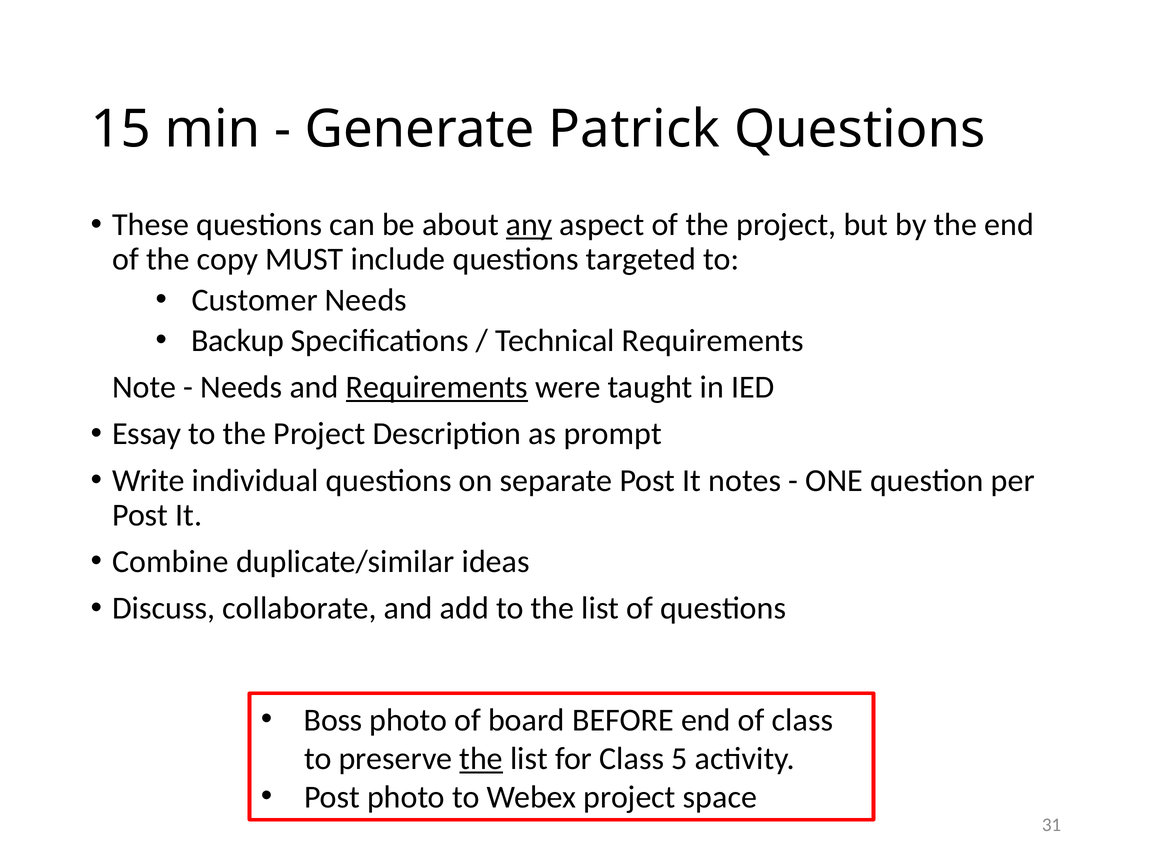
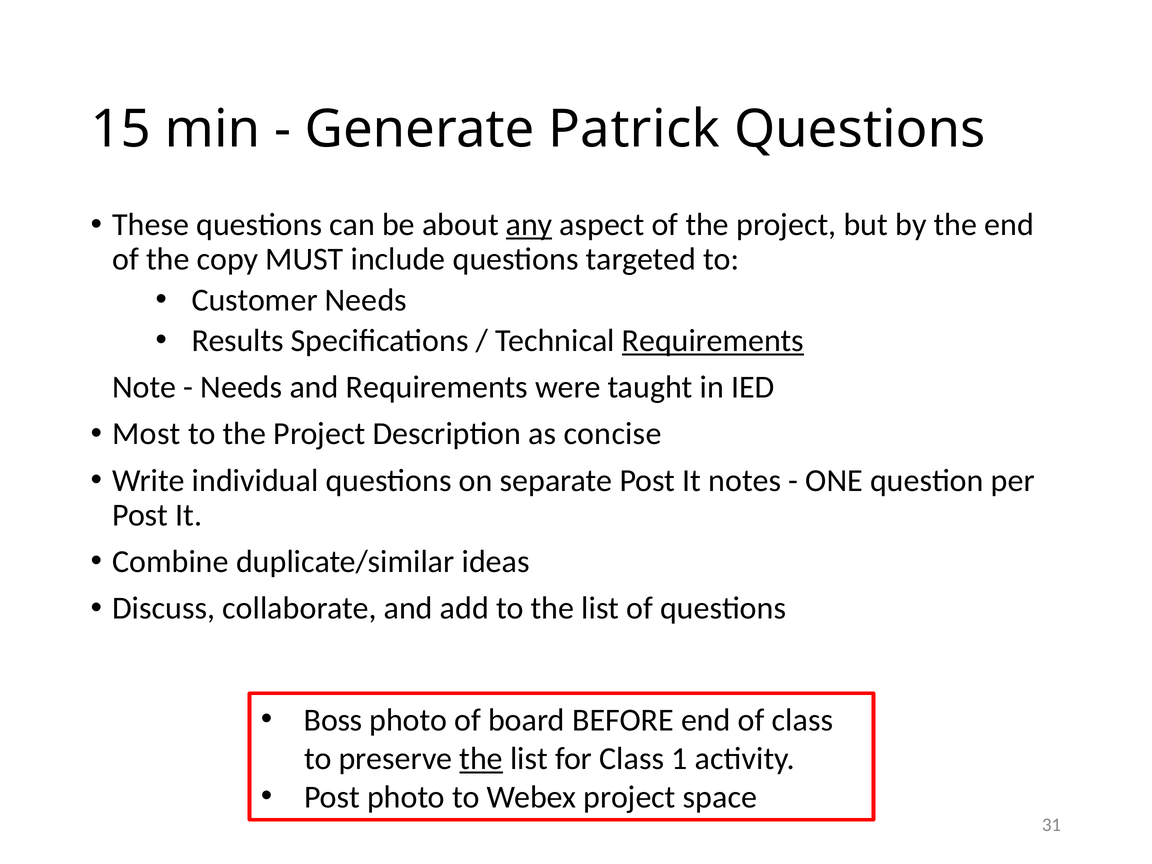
Backup: Backup -> Results
Requirements at (713, 341) underline: none -> present
Requirements at (437, 387) underline: present -> none
Essay: Essay -> Most
prompt: prompt -> concise
5: 5 -> 1
